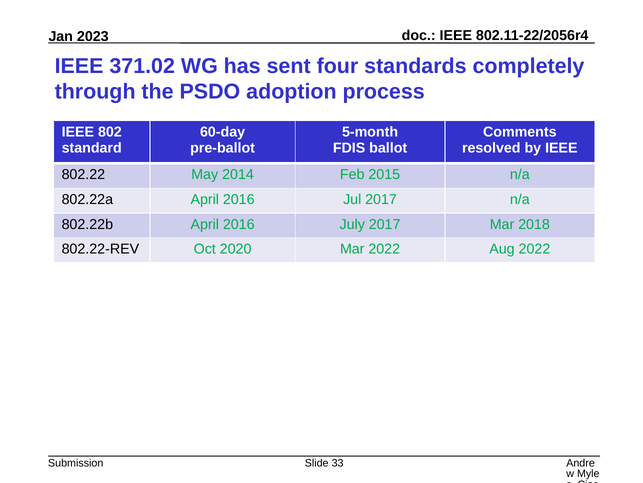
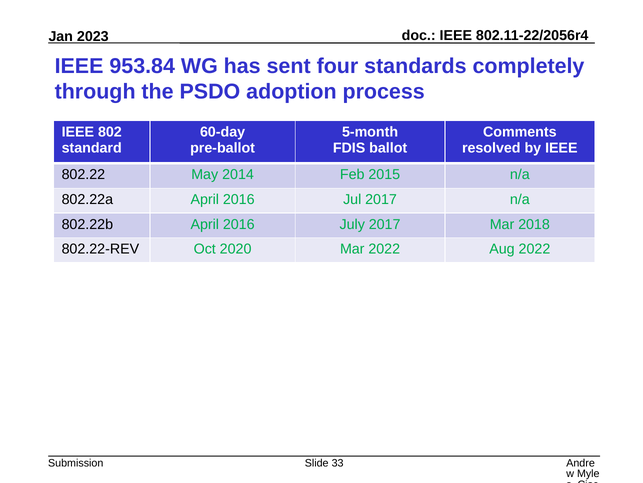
371.02: 371.02 -> 953.84
